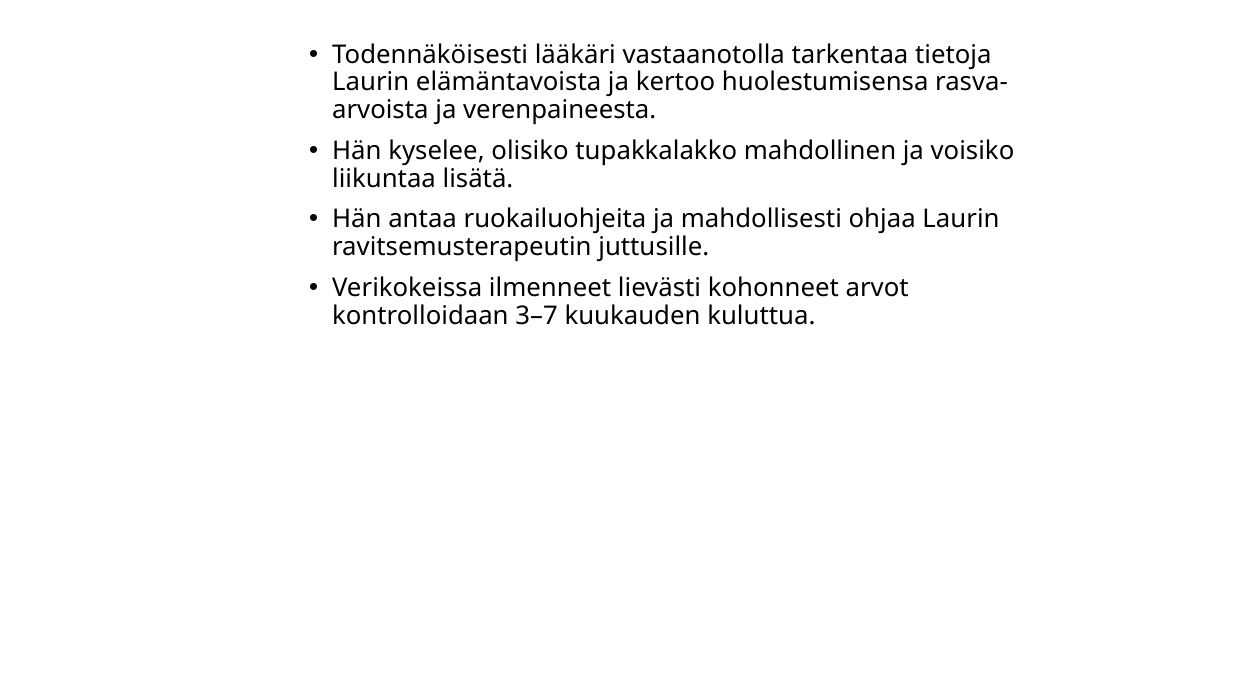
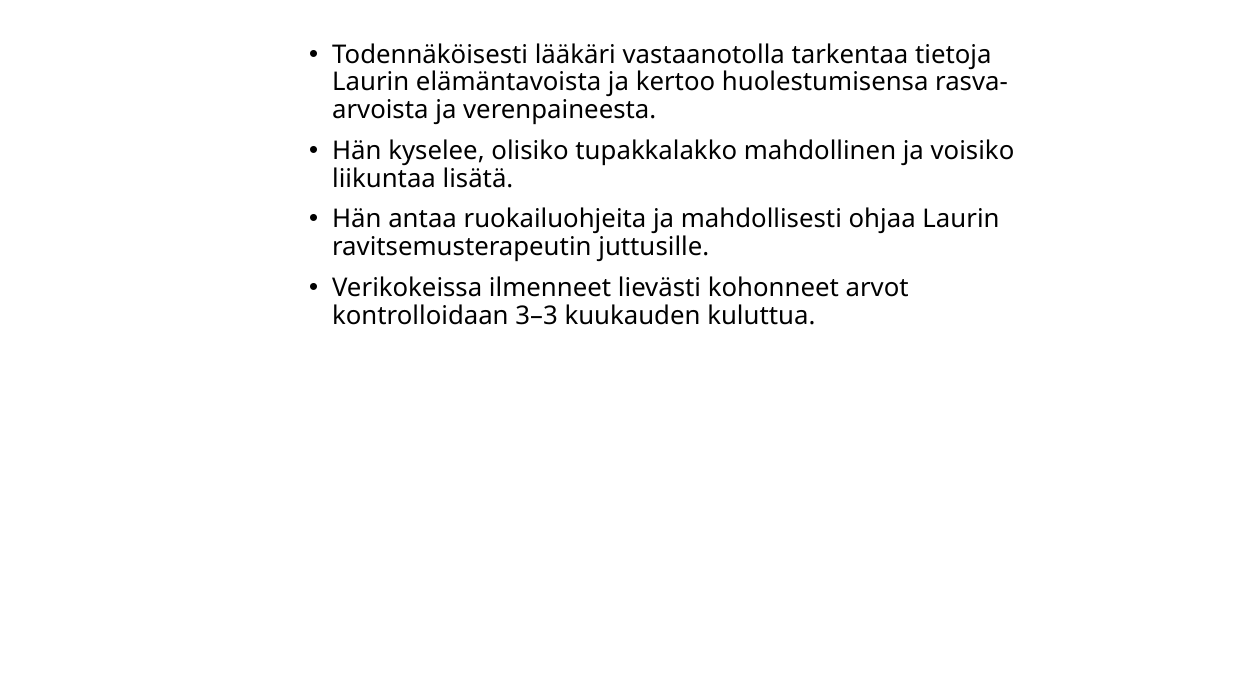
3–7: 3–7 -> 3–3
